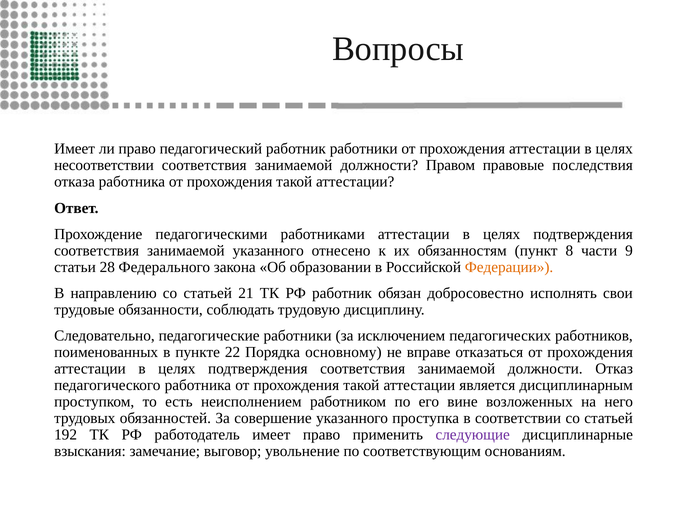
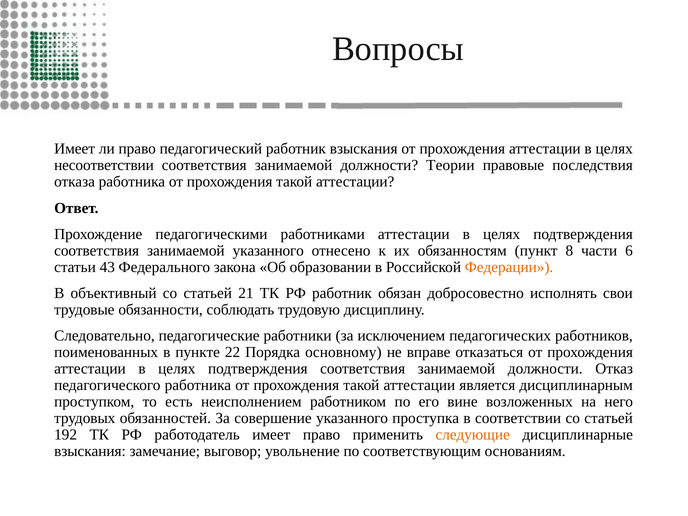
работник работники: работники -> взыскания
Правом: Правом -> Теории
9: 9 -> 6
28: 28 -> 43
направлению: направлению -> объективный
следующие colour: purple -> orange
